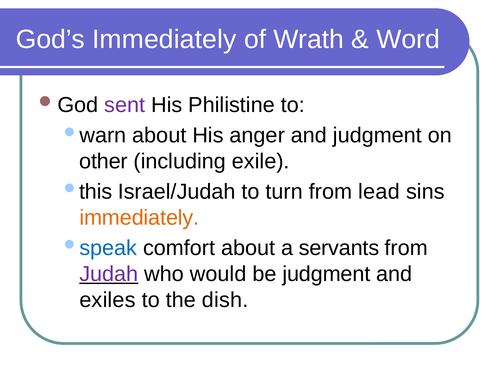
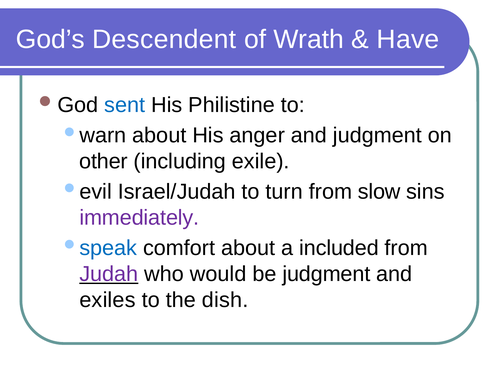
God’s Immediately: Immediately -> Descendent
Word: Word -> Have
sent colour: purple -> blue
this: this -> evil
lead: lead -> slow
immediately at (139, 218) colour: orange -> purple
servants: servants -> included
